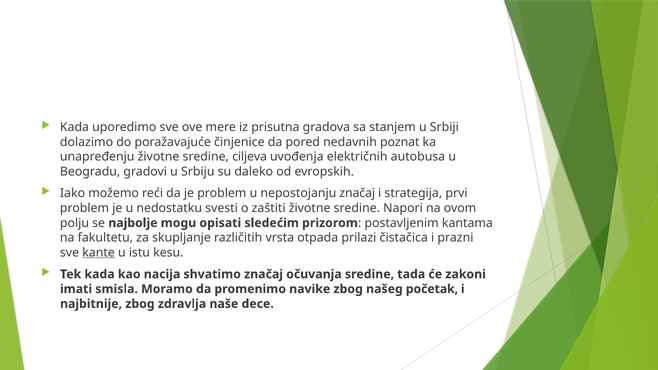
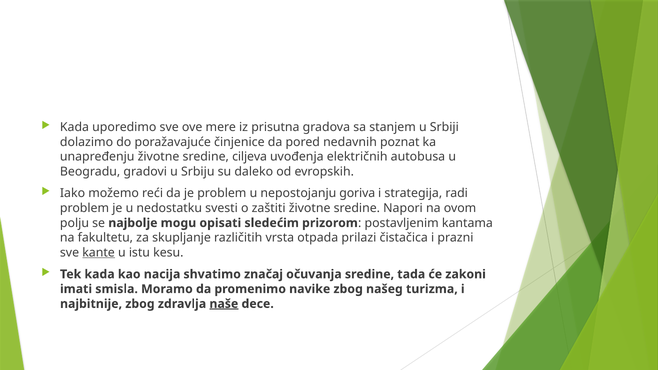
nepostojanju značaj: značaj -> goriva
prvi: prvi -> radi
početak: početak -> turizma
naše underline: none -> present
